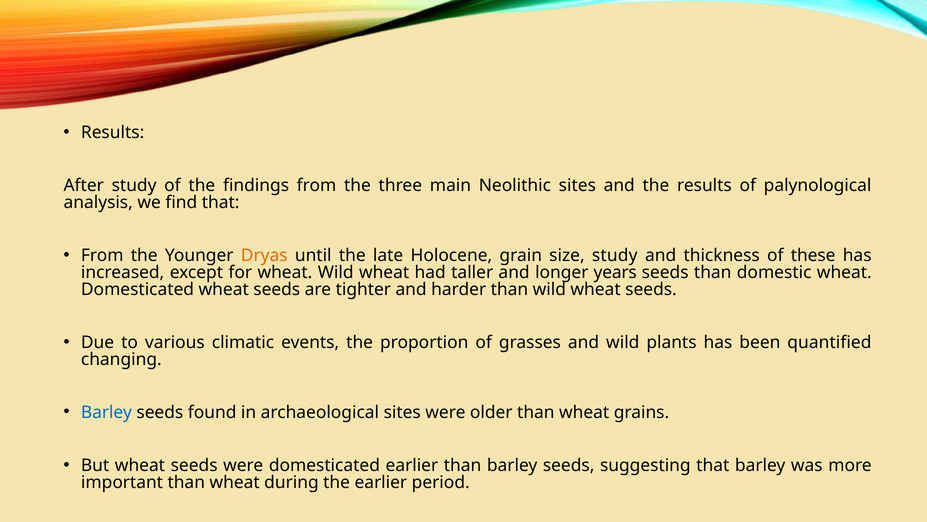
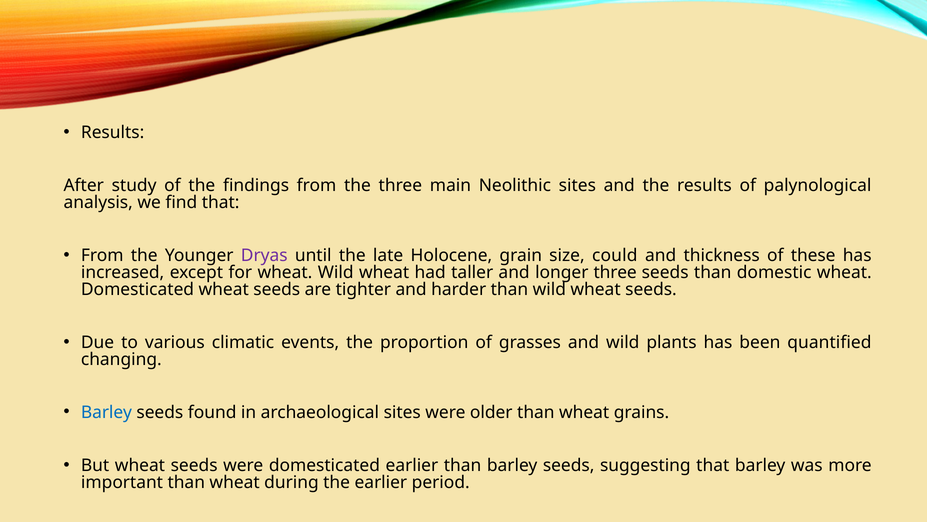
Dryas colour: orange -> purple
size study: study -> could
longer years: years -> three
